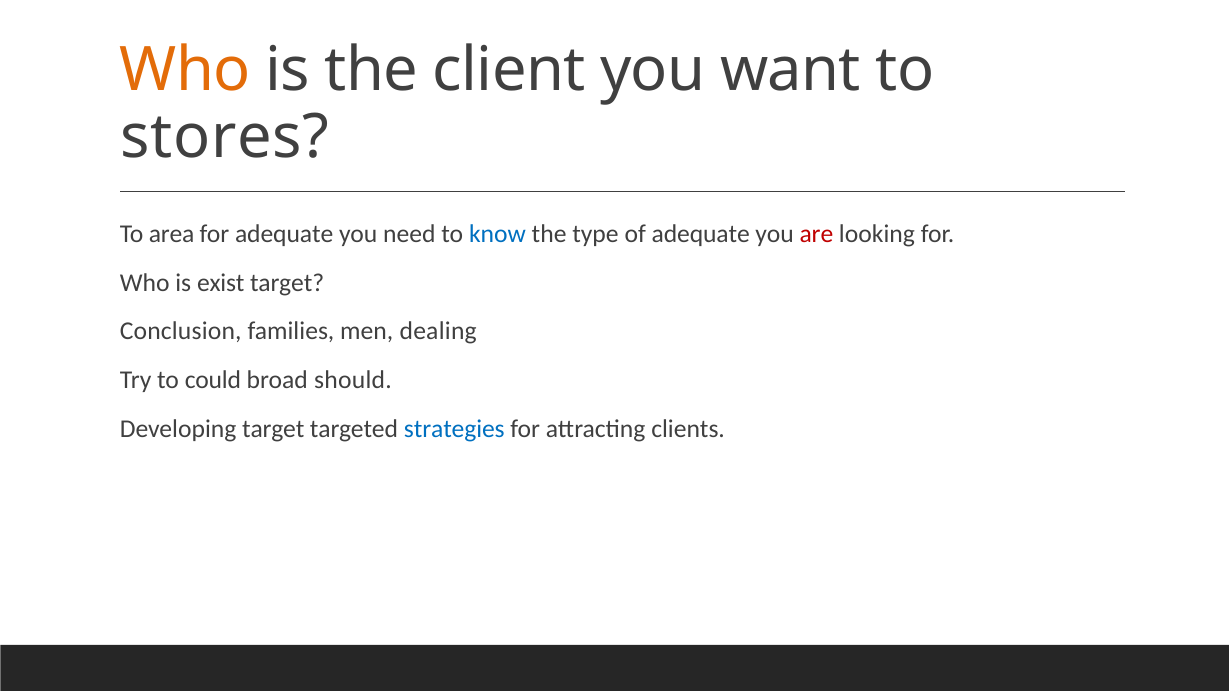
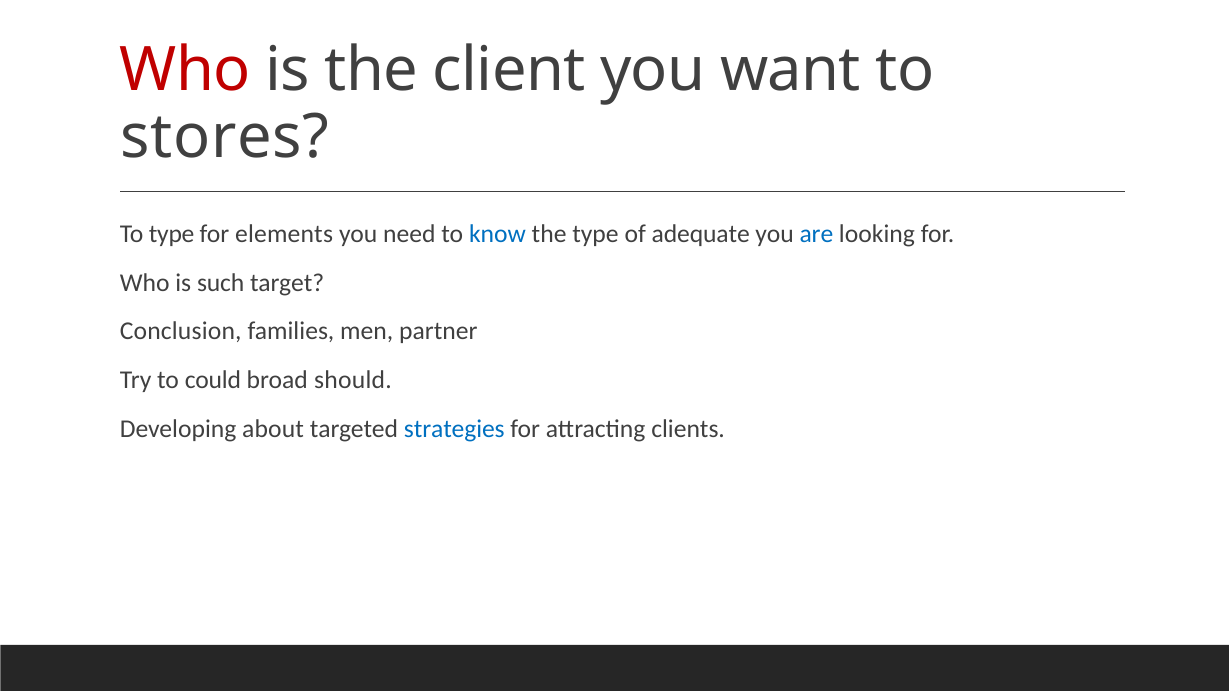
Who at (185, 71) colour: orange -> red
To area: area -> type
for adequate: adequate -> elements
are colour: red -> blue
exist: exist -> such
dealing: dealing -> partner
Developing target: target -> about
